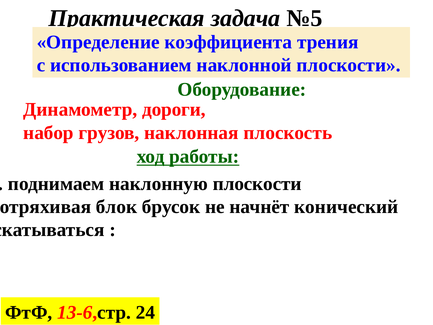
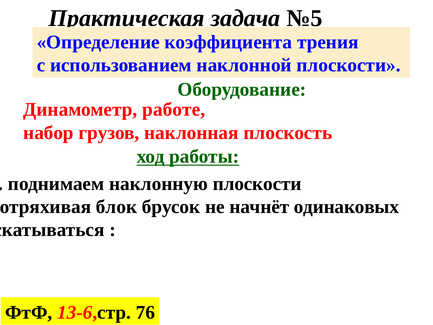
дороги: дороги -> работе
конический: конический -> одинаковых
24: 24 -> 76
